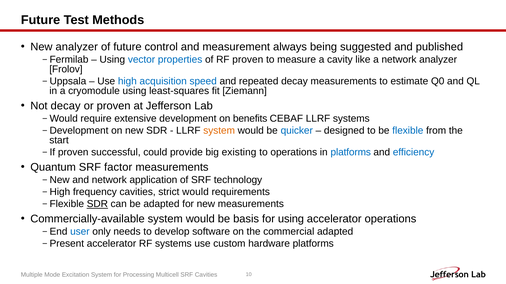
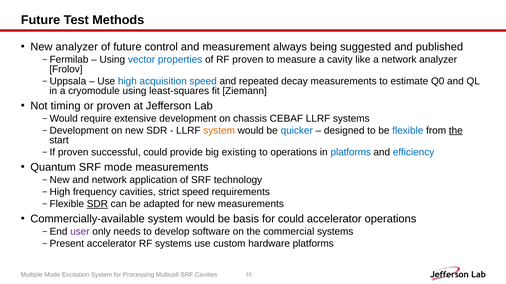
Not decay: decay -> timing
benefits: benefits -> chassis
the at (456, 131) underline: none -> present
SRF factor: factor -> mode
strict would: would -> speed
for using: using -> could
user colour: blue -> purple
commercial adapted: adapted -> systems
